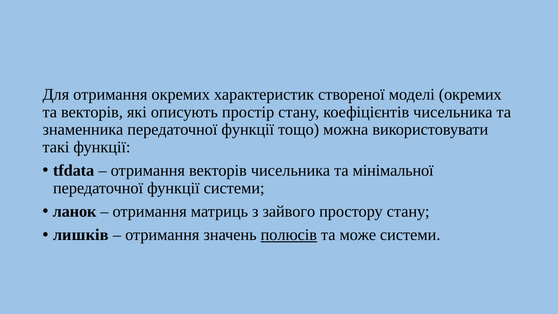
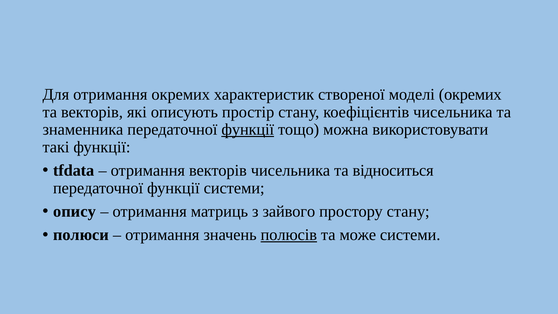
функції at (248, 130) underline: none -> present
мінімальної: мінімальної -> відноситься
ланок: ланок -> опису
лишків: лишків -> полюси
